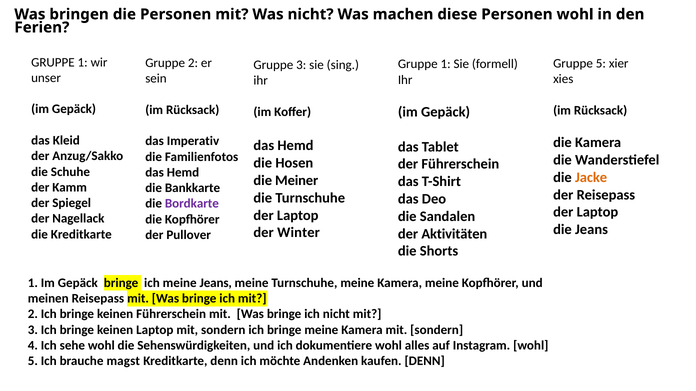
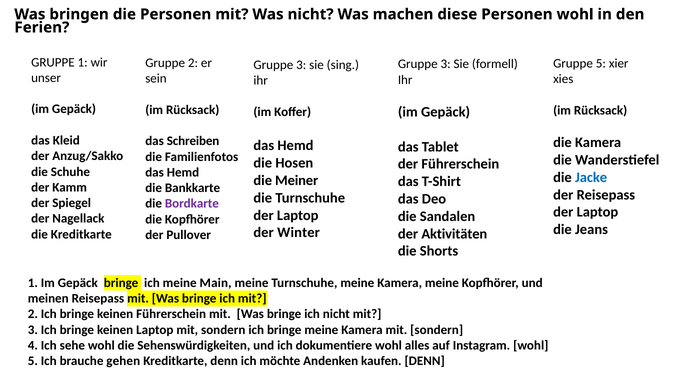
1 at (446, 64): 1 -> 3
Imperativ: Imperativ -> Schreiben
Jacke colour: orange -> blue
meine Jeans: Jeans -> Main
magst: magst -> gehen
